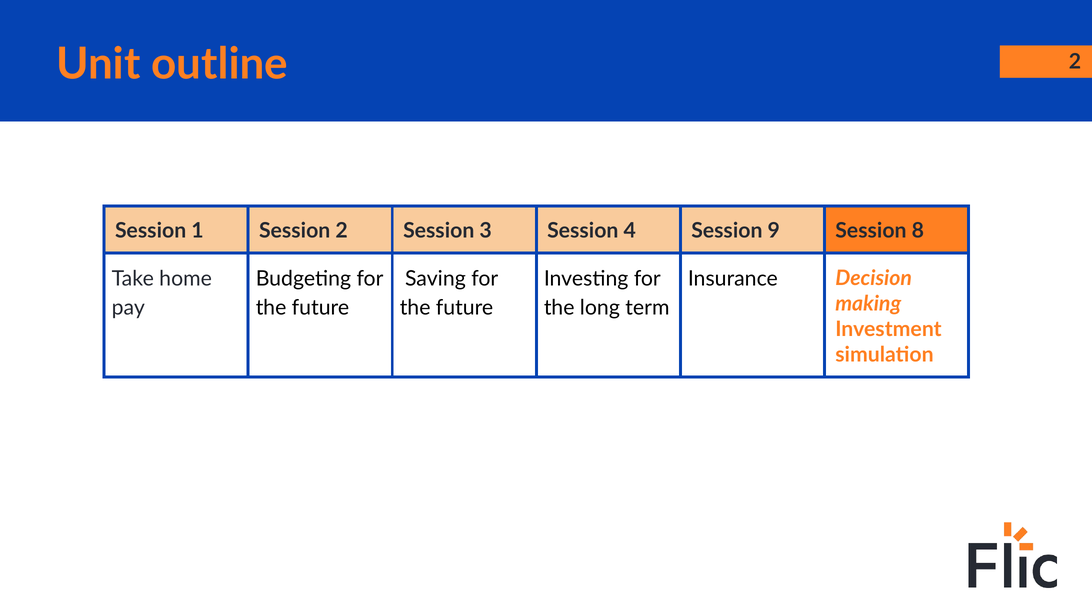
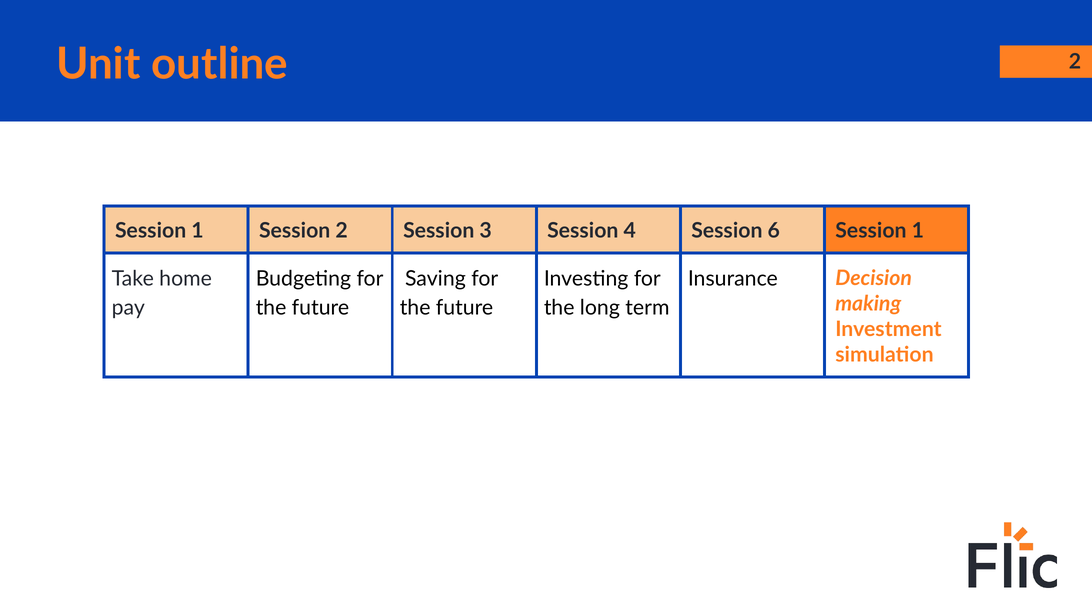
9: 9 -> 6
8 at (918, 230): 8 -> 1
